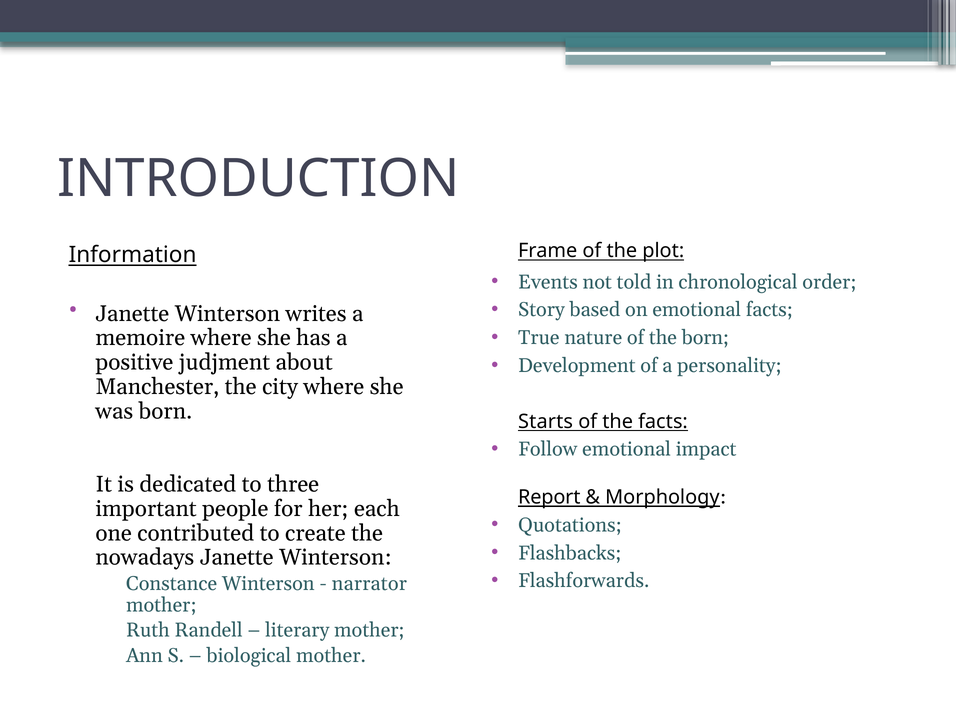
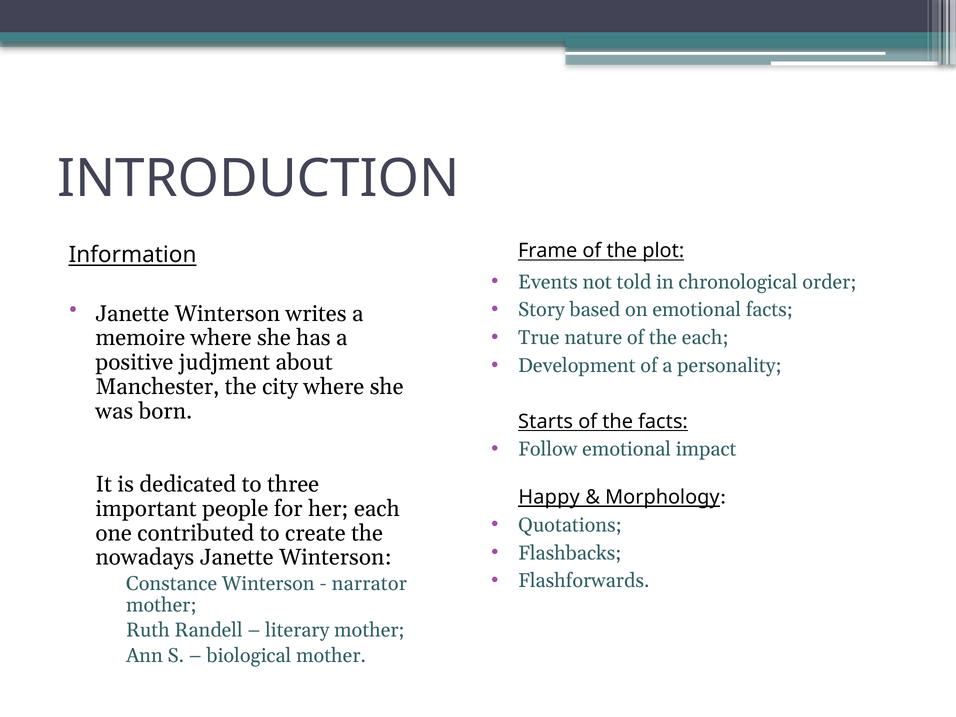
the born: born -> each
Report: Report -> Happy
